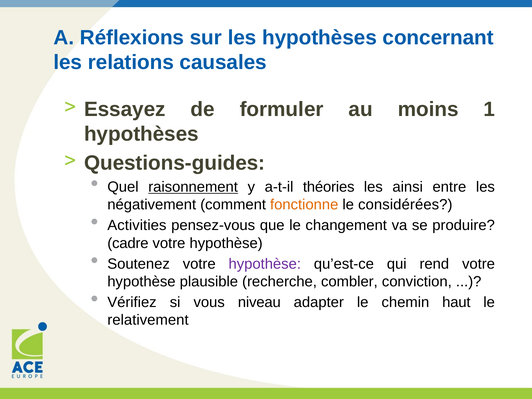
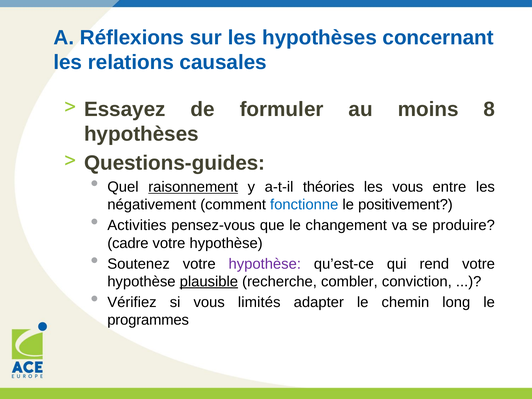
1: 1 -> 8
les ainsi: ainsi -> vous
fonctionne colour: orange -> blue
considérées: considérées -> positivement
plausible underline: none -> present
niveau: niveau -> limités
haut: haut -> long
relativement: relativement -> programmes
